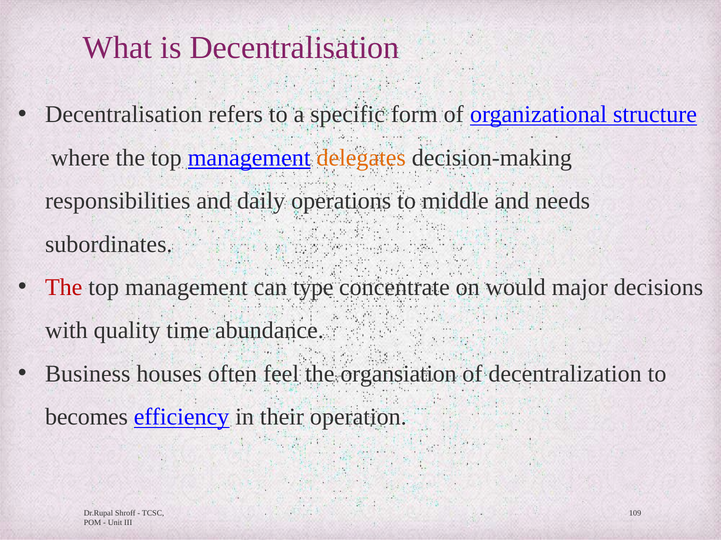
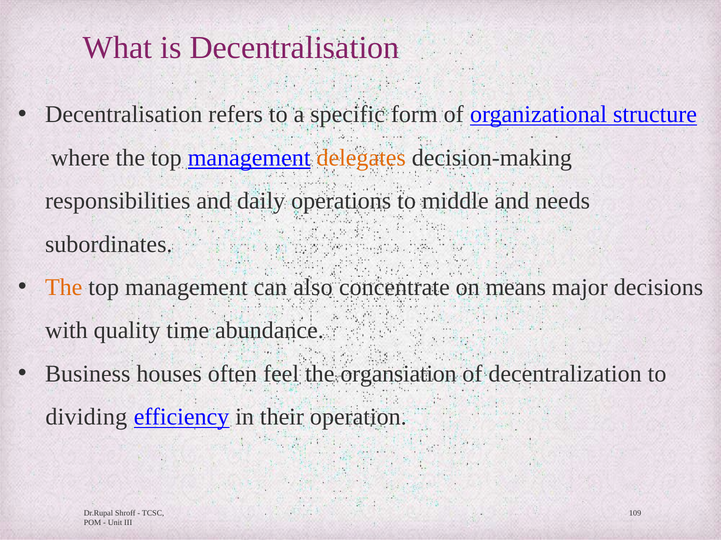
The at (64, 288) colour: red -> orange
type: type -> also
would: would -> means
becomes: becomes -> dividing
